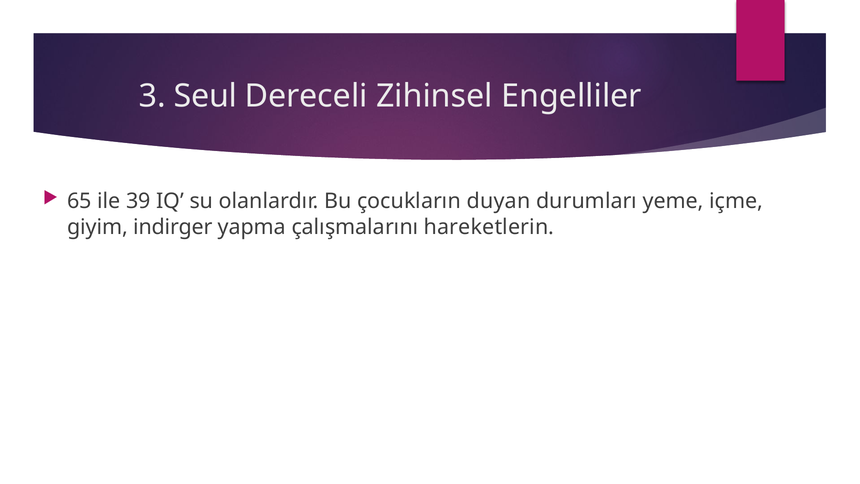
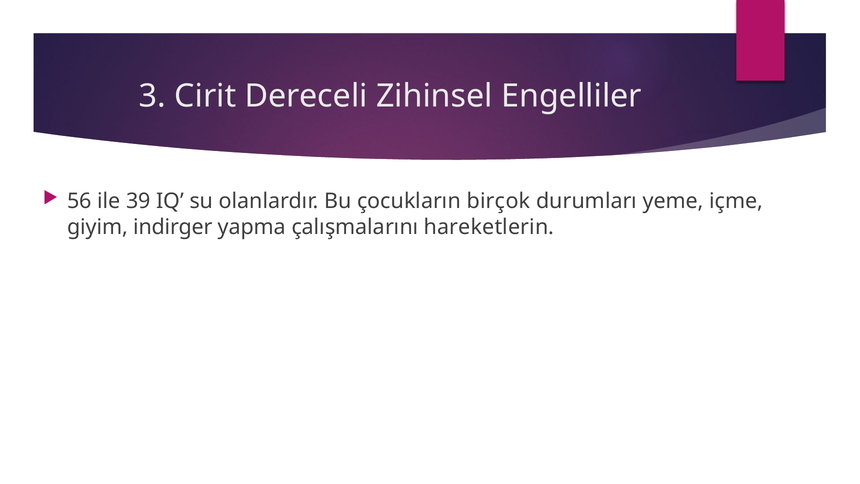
Seul: Seul -> Cirit
65: 65 -> 56
duyan: duyan -> birçok
